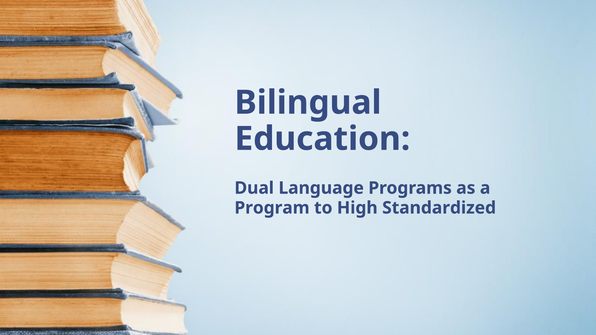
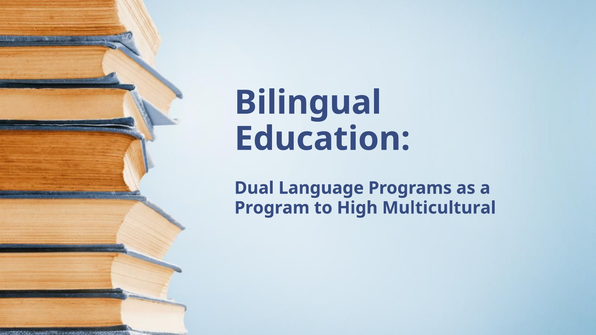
Standardized: Standardized -> Multicultural
